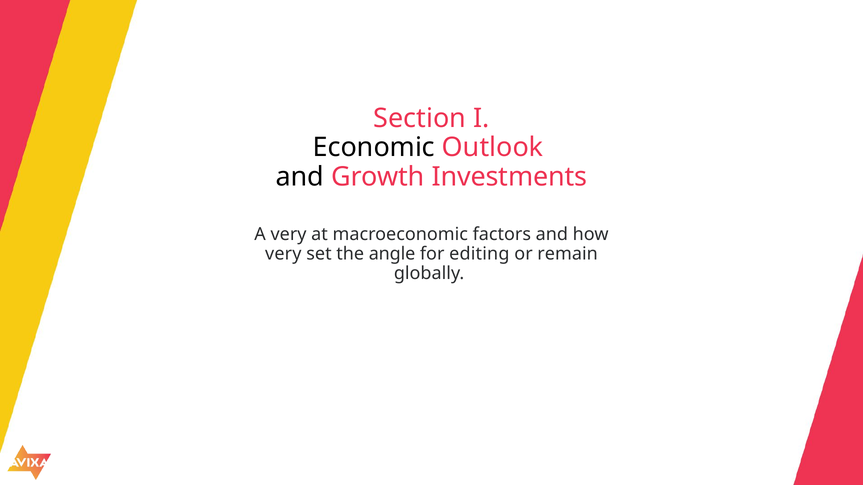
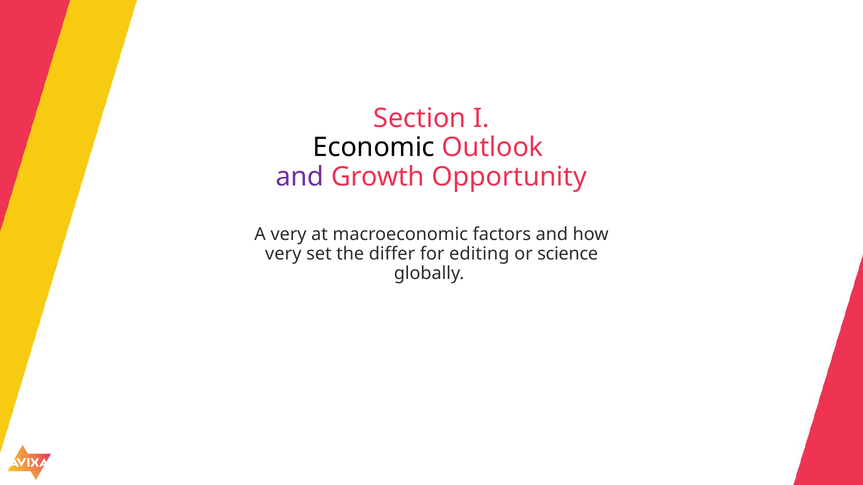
and at (300, 177) colour: black -> purple
Investments: Investments -> Opportunity
angle: angle -> differ
remain: remain -> science
